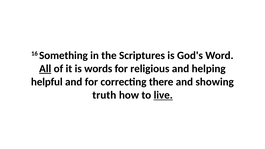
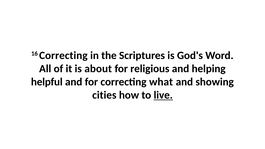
16 Something: Something -> Correcting
All underline: present -> none
words: words -> about
there: there -> what
truth: truth -> cities
